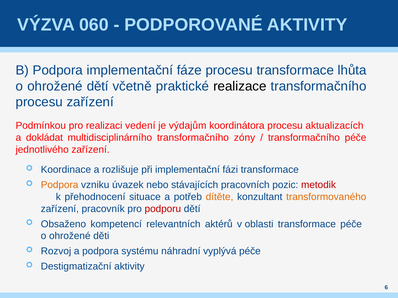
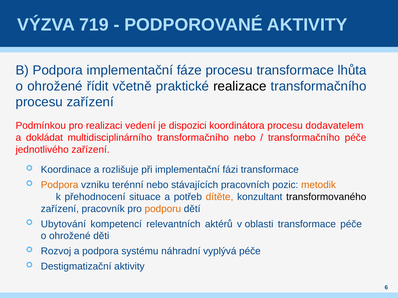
060: 060 -> 719
ohrožené dětí: dětí -> řídit
výdajům: výdajům -> dispozici
aktualizacích: aktualizacích -> dodavatelem
transformačního zóny: zóny -> nebo
úvazek: úvazek -> terénní
metodik colour: red -> orange
transformovaného colour: orange -> black
podporu colour: red -> orange
Obsaženo: Obsaženo -> Ubytování
